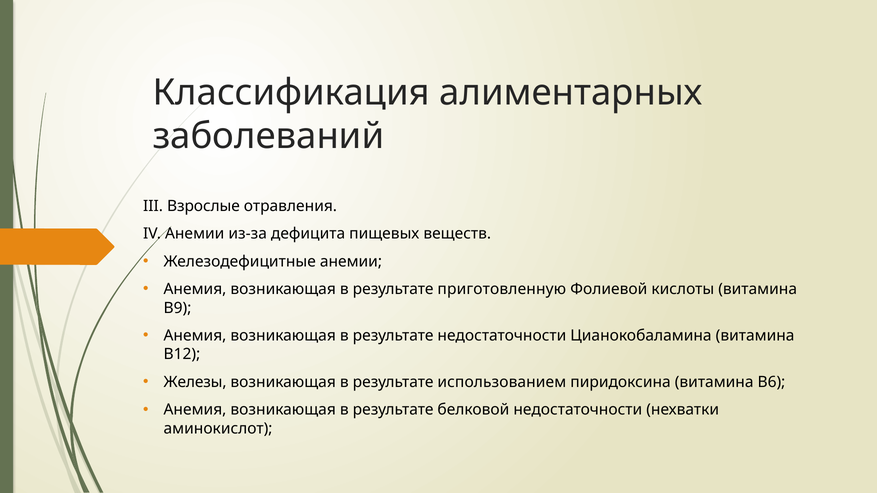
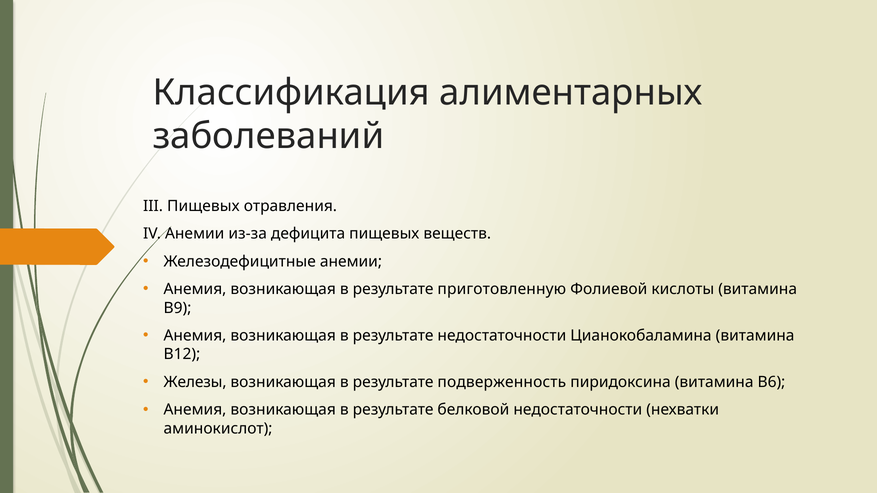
III Взрослые: Взрослые -> Пищевых
использованием: использованием -> подверженность
